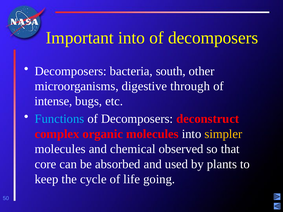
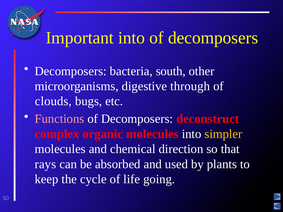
intense: intense -> clouds
Functions colour: light blue -> pink
observed: observed -> direction
core: core -> rays
